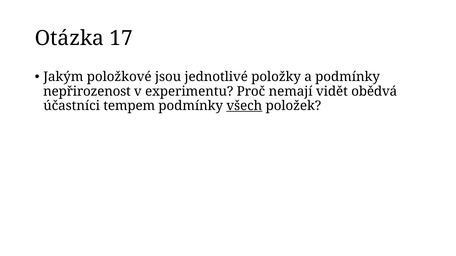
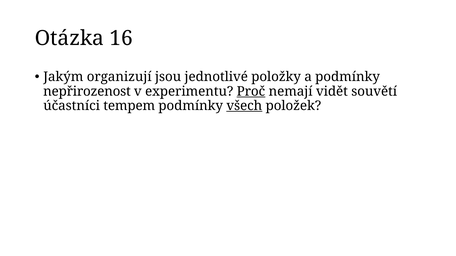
17: 17 -> 16
položkové: položkové -> organizují
Proč underline: none -> present
obědvá: obědvá -> souvětí
